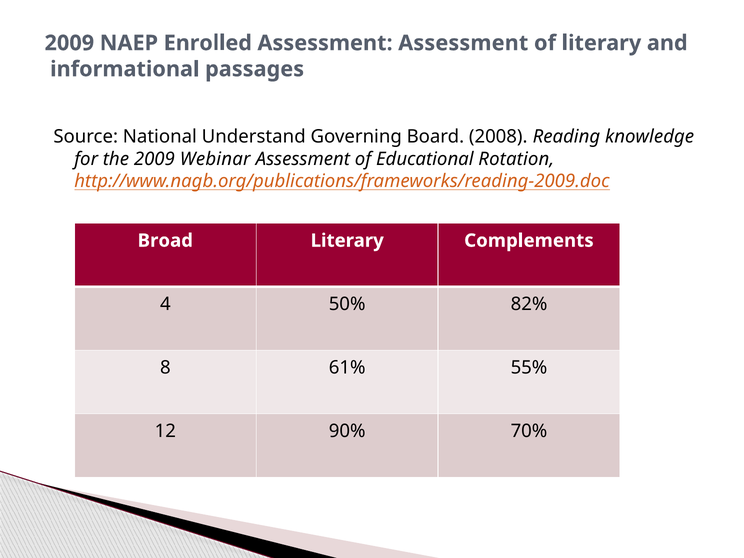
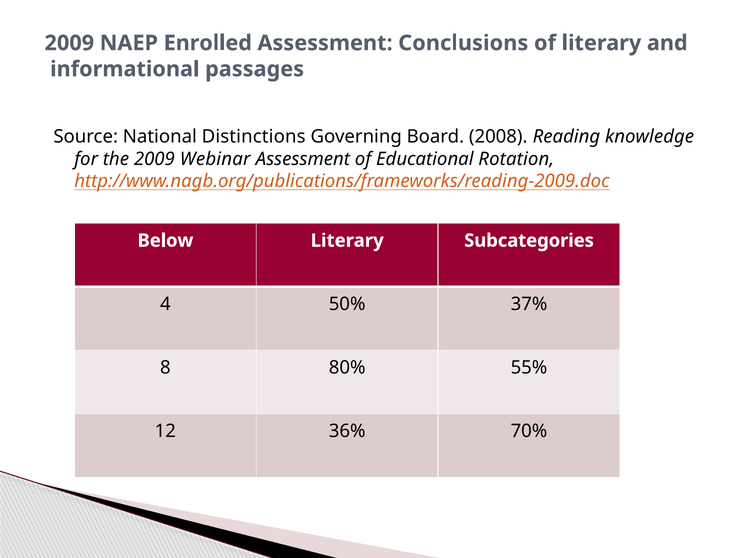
Assessment Assessment: Assessment -> Conclusions
Understand: Understand -> Distinctions
Broad: Broad -> Below
Complements: Complements -> Subcategories
82%: 82% -> 37%
61%: 61% -> 80%
90%: 90% -> 36%
